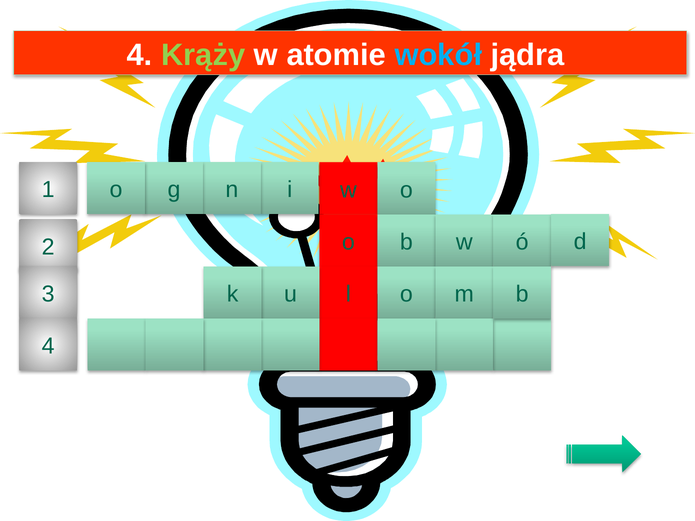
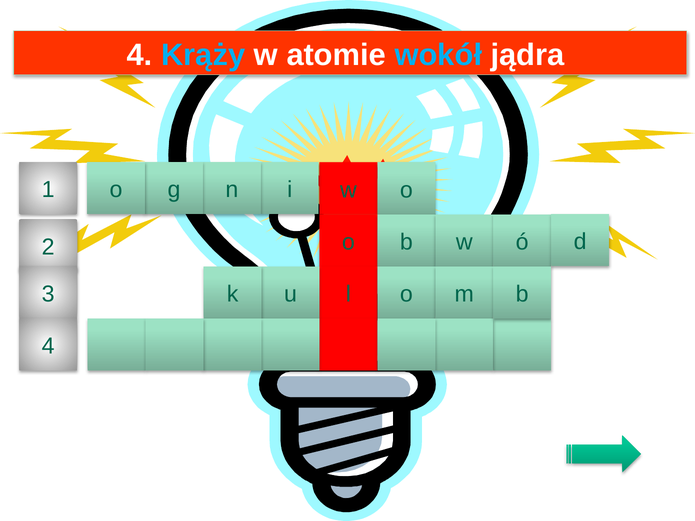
Krąży colour: light green -> light blue
